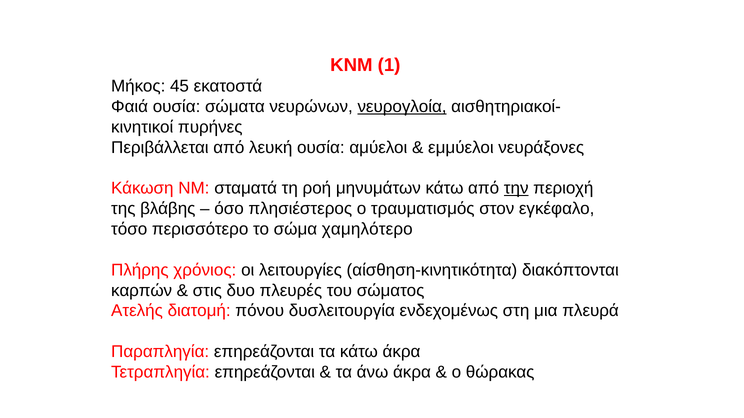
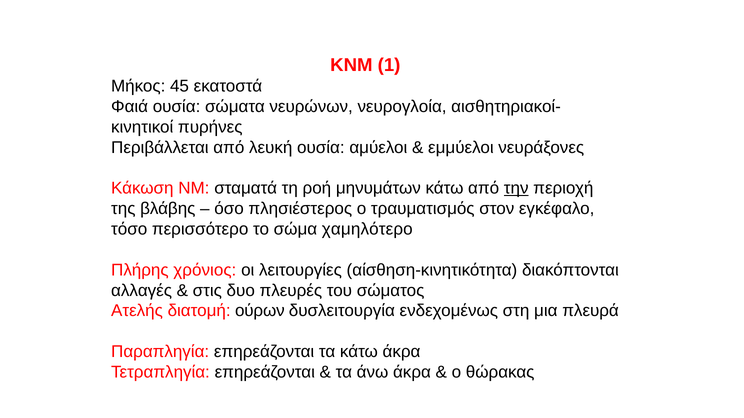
νευρογλοία underline: present -> none
καρπών: καρπών -> αλλαγές
πόνου: πόνου -> ούρων
